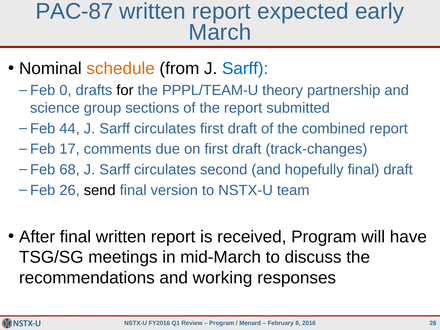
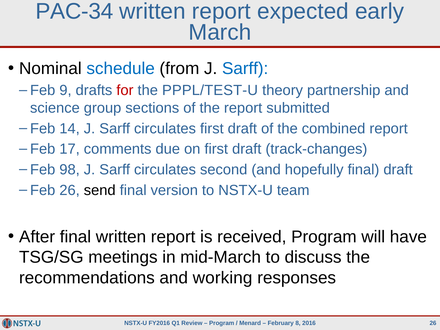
PAC-87: PAC-87 -> PAC-34
schedule colour: orange -> blue
0: 0 -> 9
for colour: black -> red
PPPL/TEAM-U: PPPL/TEAM-U -> PPPL/TEST-U
44: 44 -> 14
68: 68 -> 98
